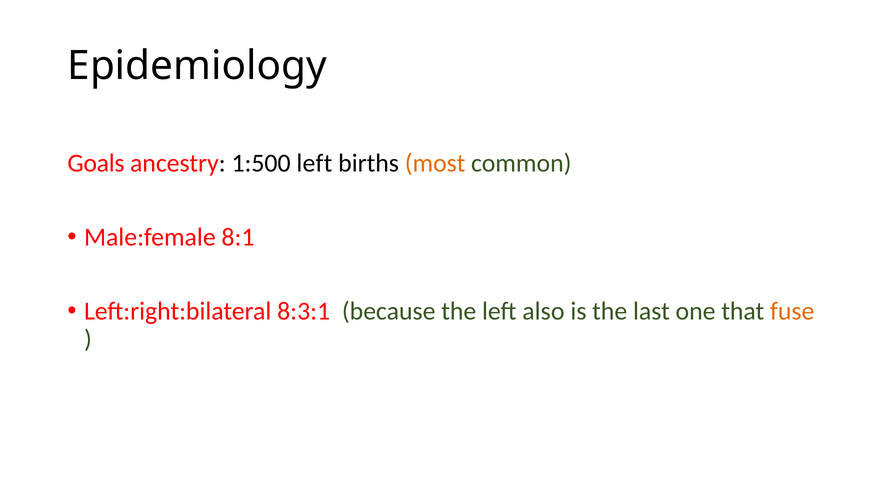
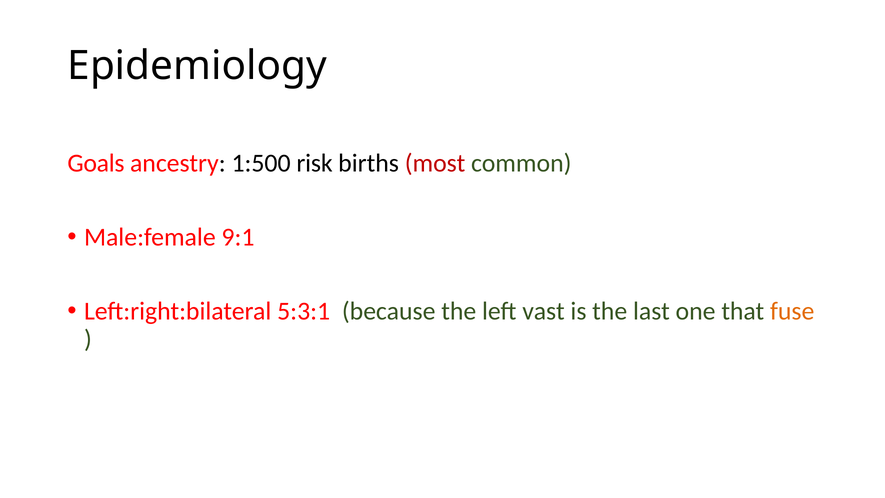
1:500 left: left -> risk
most colour: orange -> red
8:1: 8:1 -> 9:1
8:3:1: 8:3:1 -> 5:3:1
also: also -> vast
